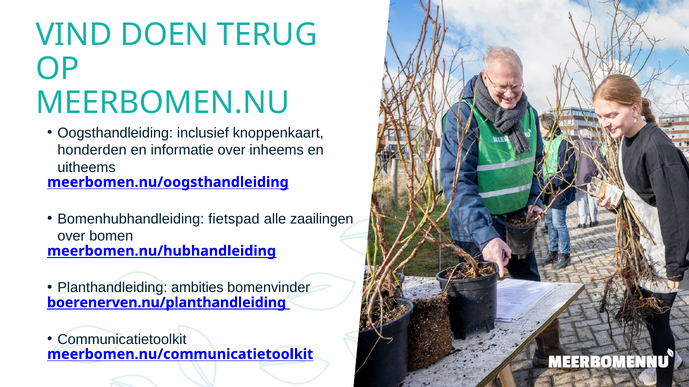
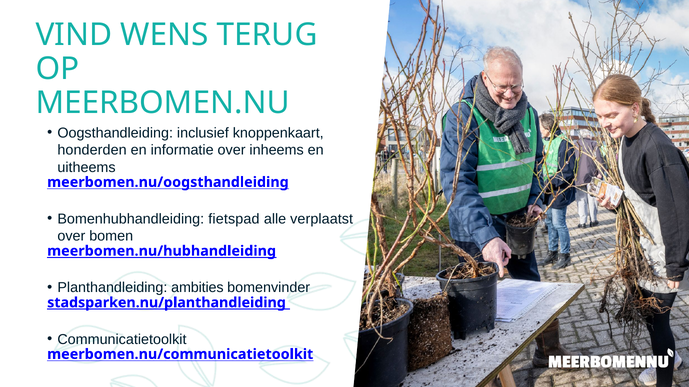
DOEN: DOEN -> WENS
zaailingen: zaailingen -> verplaatst
boerenerven.nu/planthandleiding: boerenerven.nu/planthandleiding -> stadsparken.nu/planthandleiding
